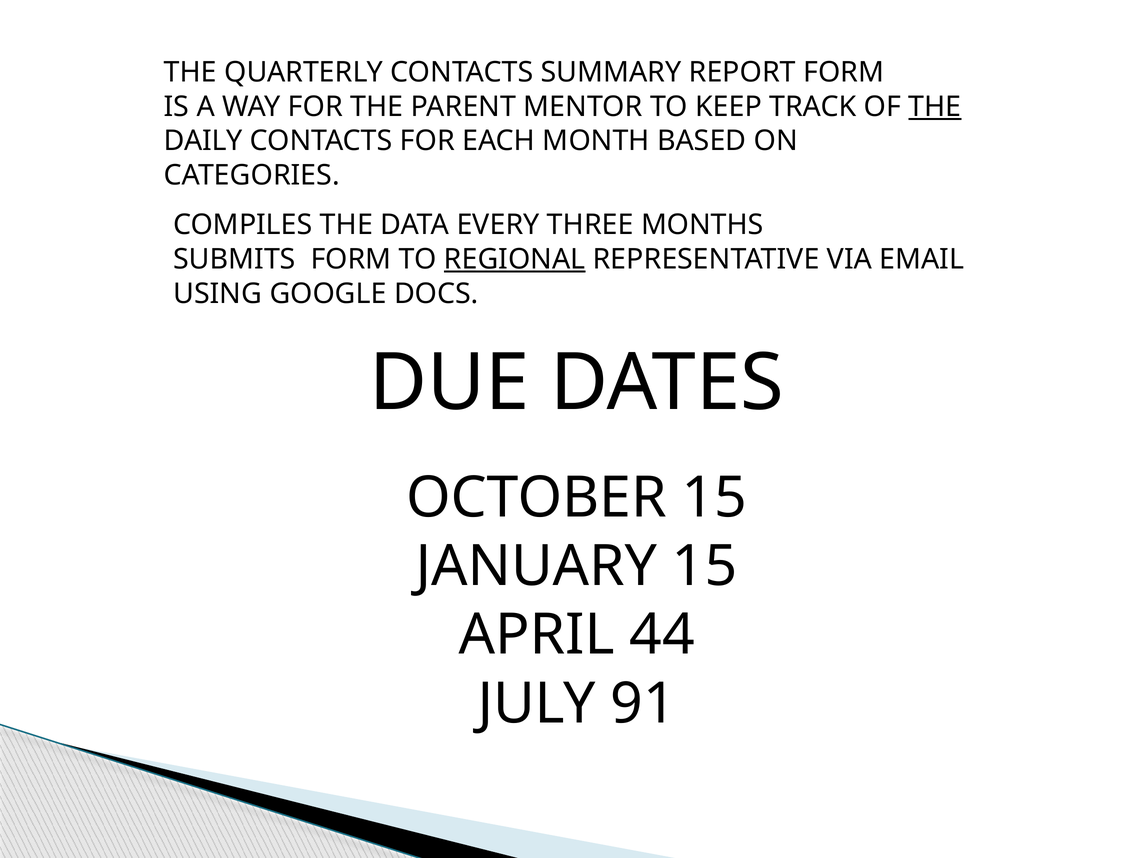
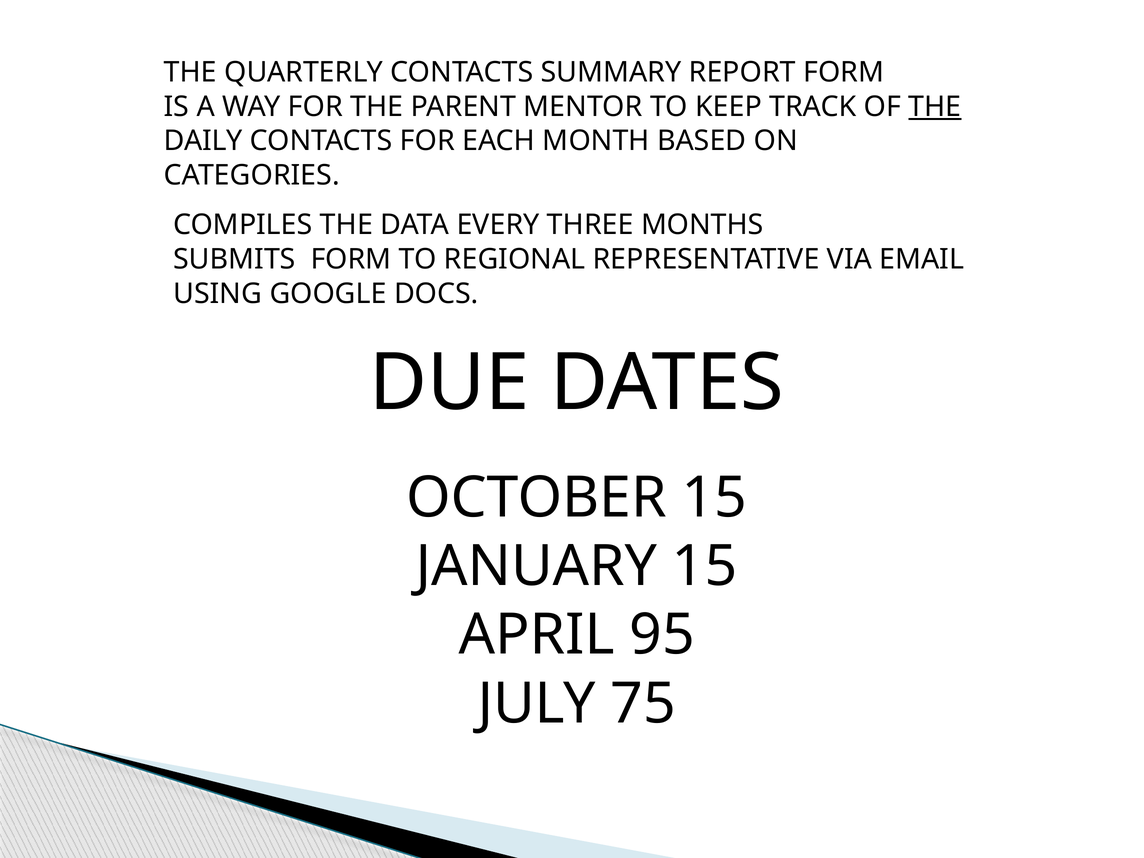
REGIONAL underline: present -> none
44: 44 -> 95
91: 91 -> 75
